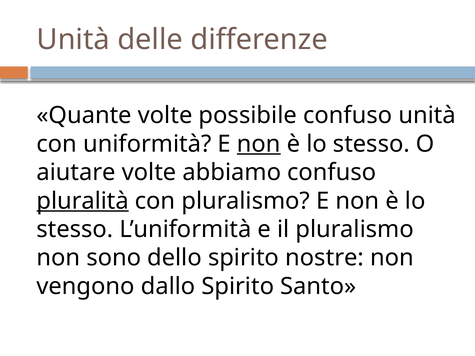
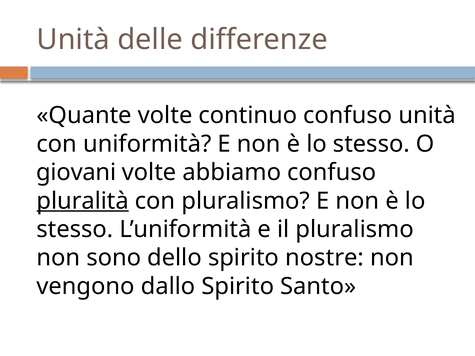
possibile: possibile -> continuo
non at (259, 144) underline: present -> none
aiutare: aiutare -> giovani
